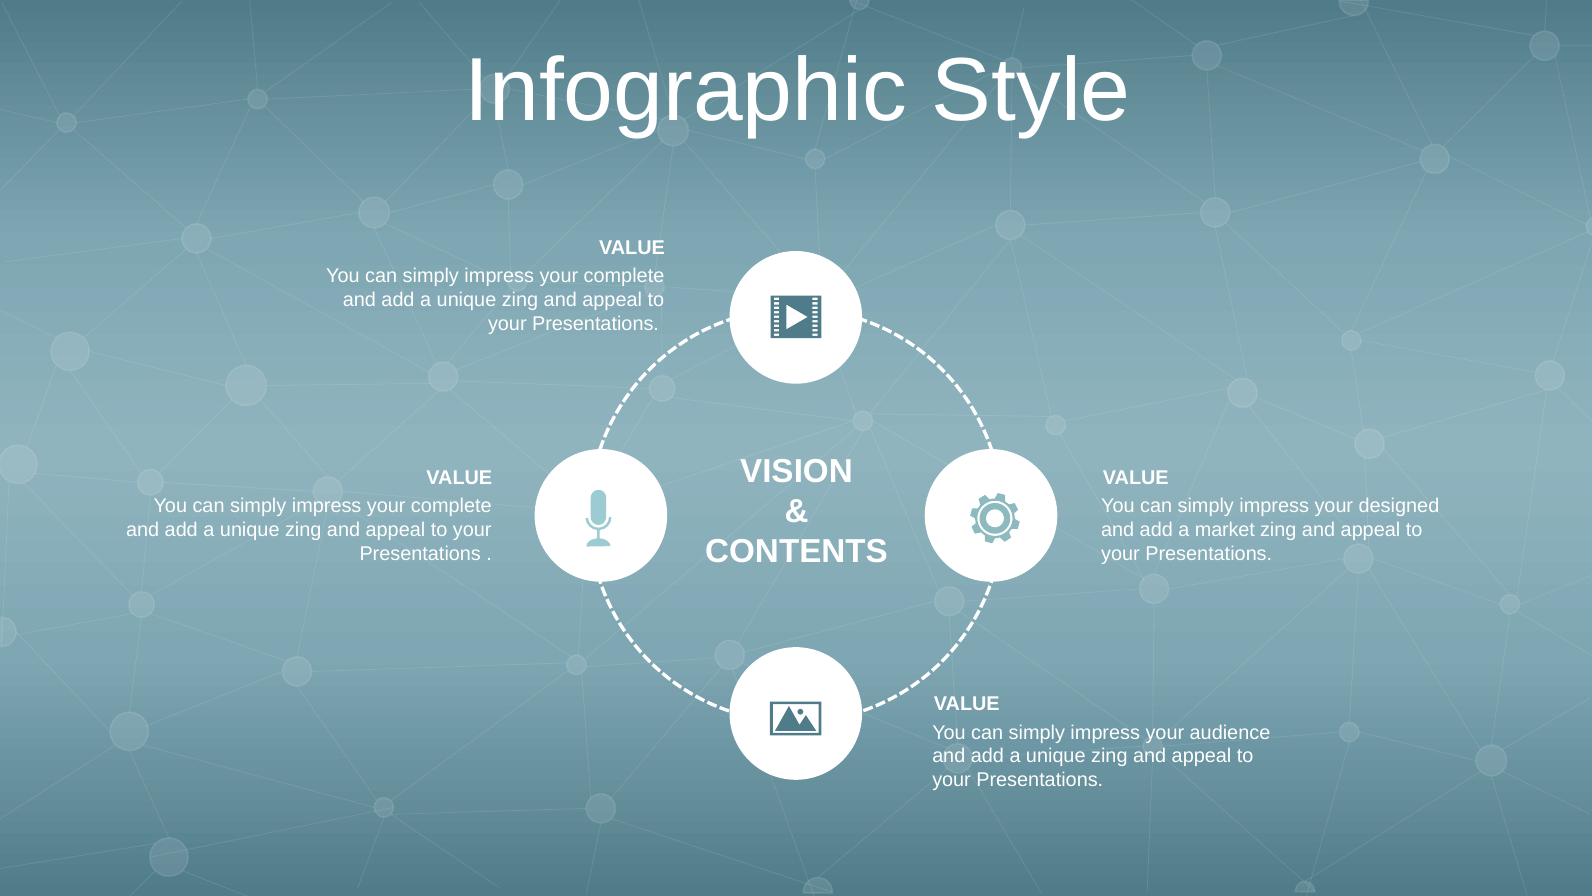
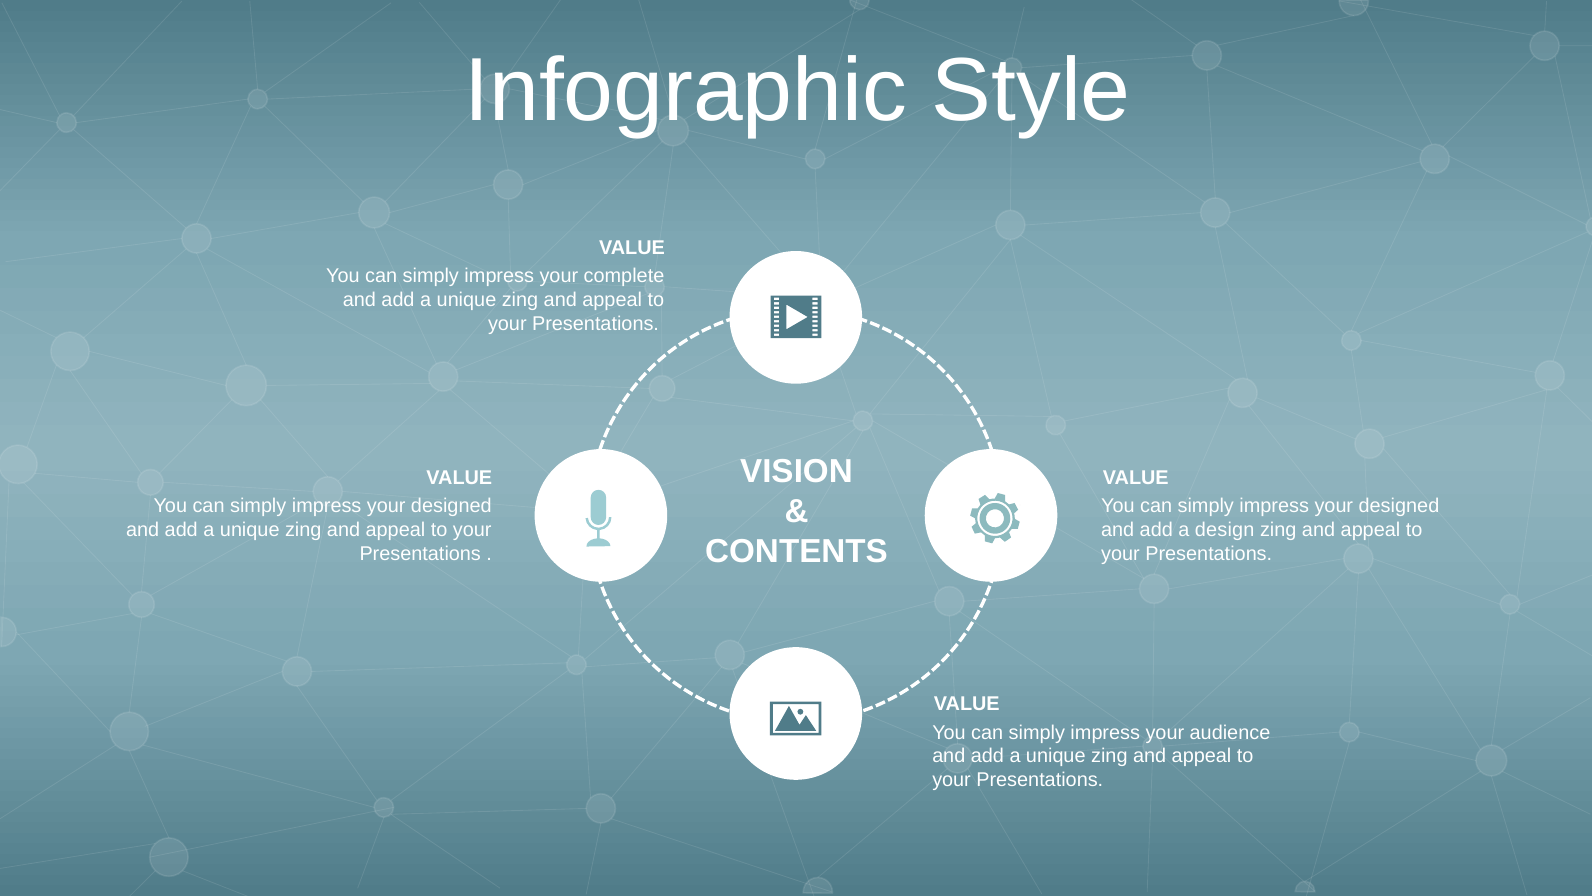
complete at (451, 506): complete -> designed
market: market -> design
